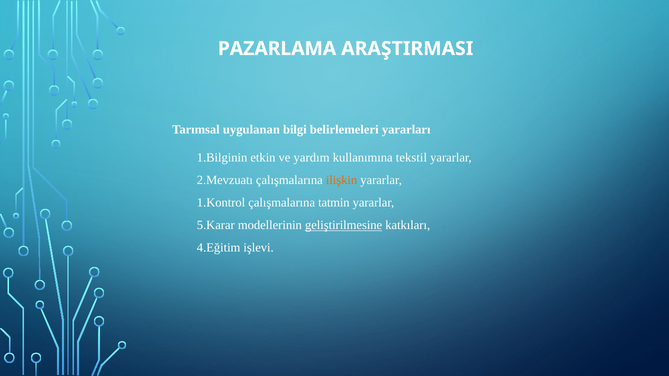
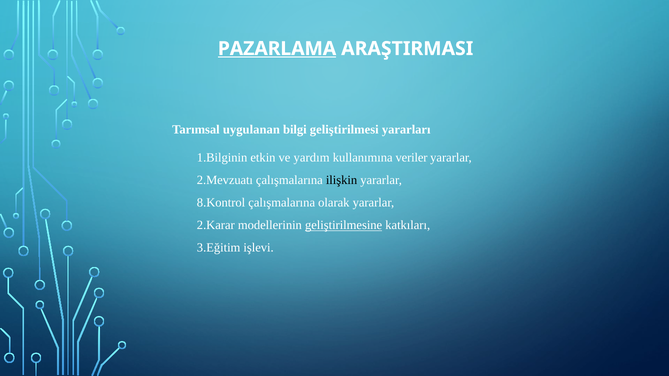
PAZARLAMA underline: none -> present
belirlemeleri: belirlemeleri -> geliştirilmesi
tekstil: tekstil -> veriler
ilişkin colour: orange -> black
1.Kontrol: 1.Kontrol -> 8.Kontrol
tatmin: tatmin -> olarak
5.Karar: 5.Karar -> 2.Karar
4.Eğitim: 4.Eğitim -> 3.Eğitim
